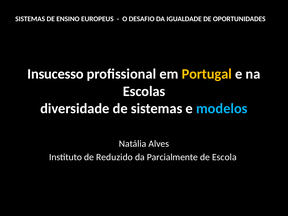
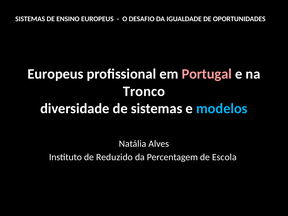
Insucesso at (55, 74): Insucesso -> Europeus
Portugal colour: yellow -> pink
Escolas: Escolas -> Tronco
Parcialmente: Parcialmente -> Percentagem
